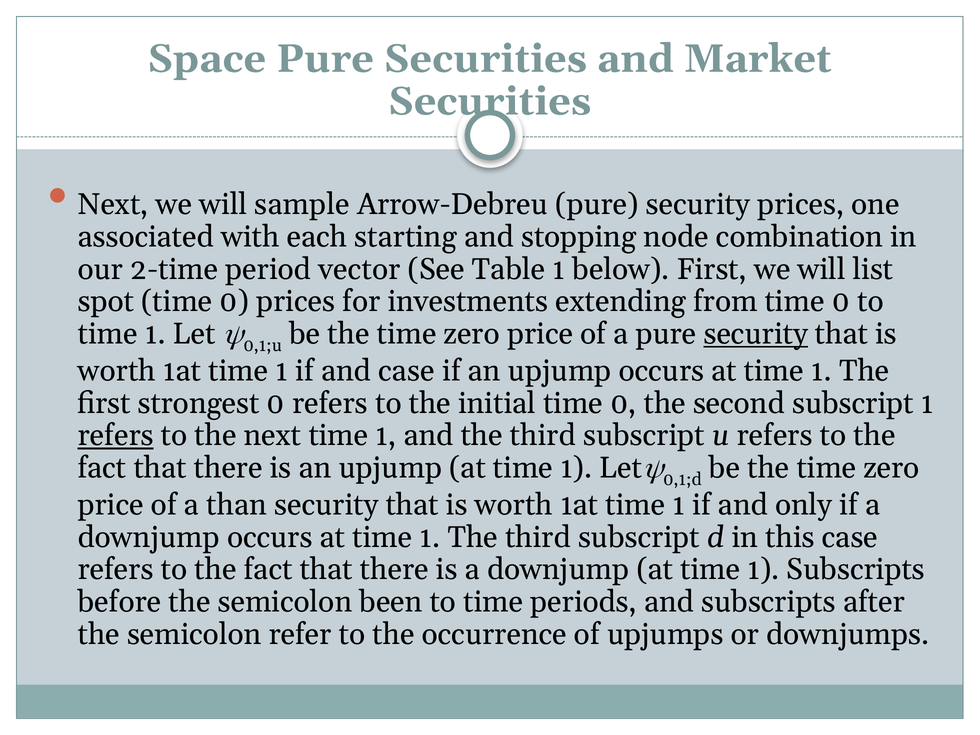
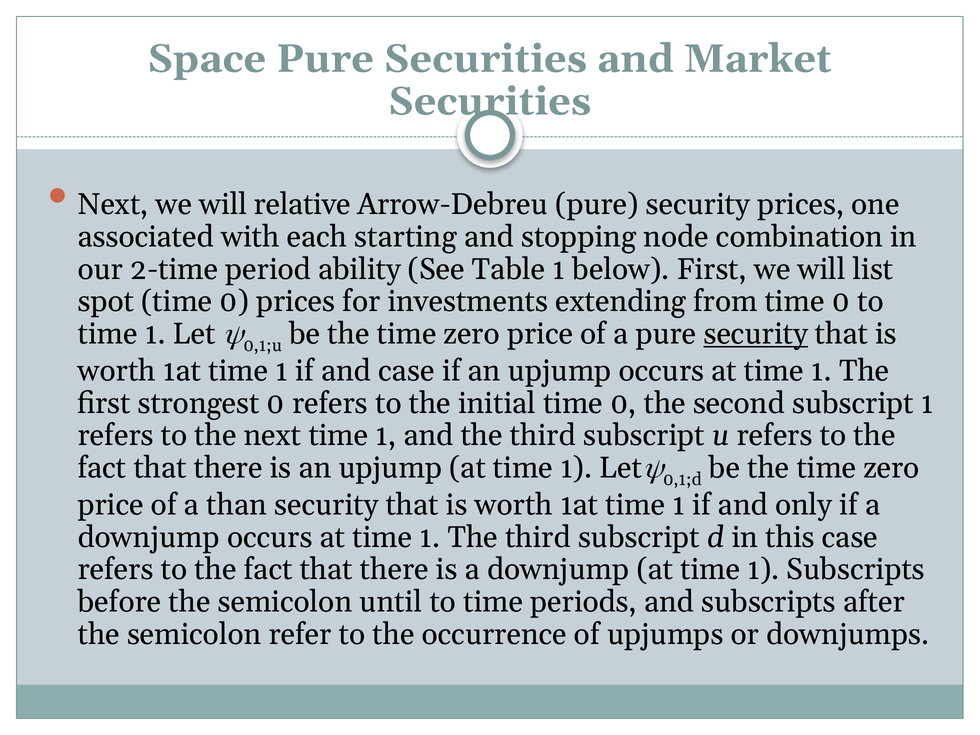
sample: sample -> relative
vector: vector -> ability
refers at (116, 436) underline: present -> none
been: been -> until
